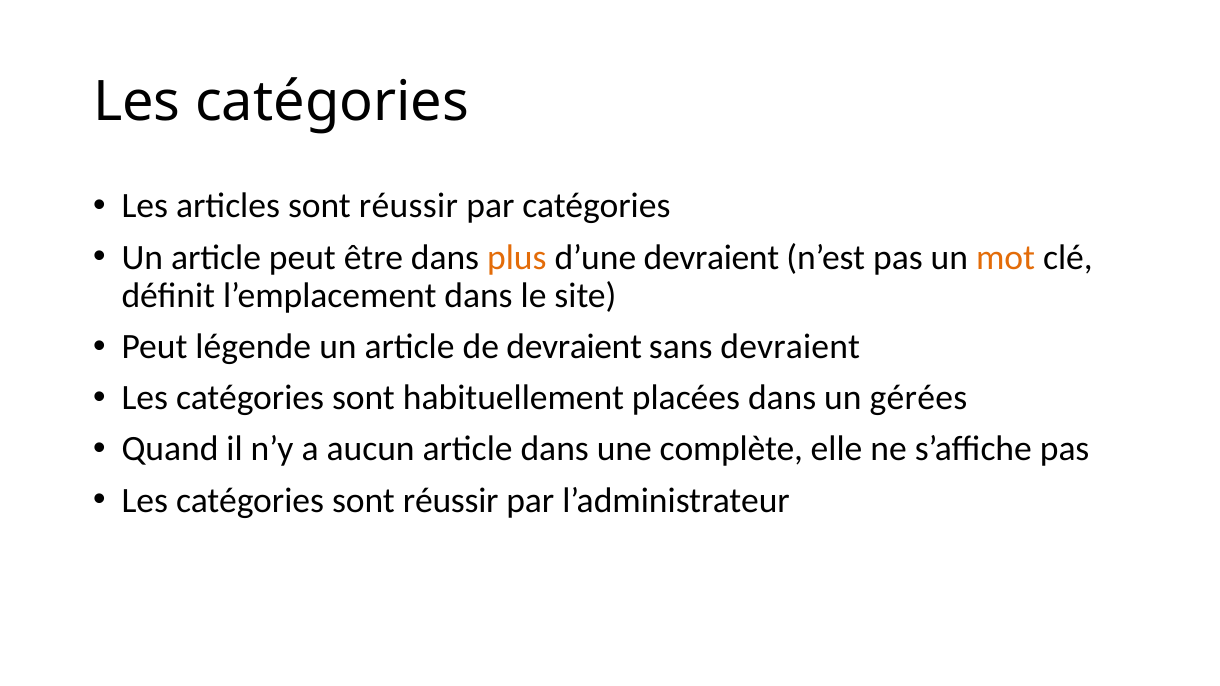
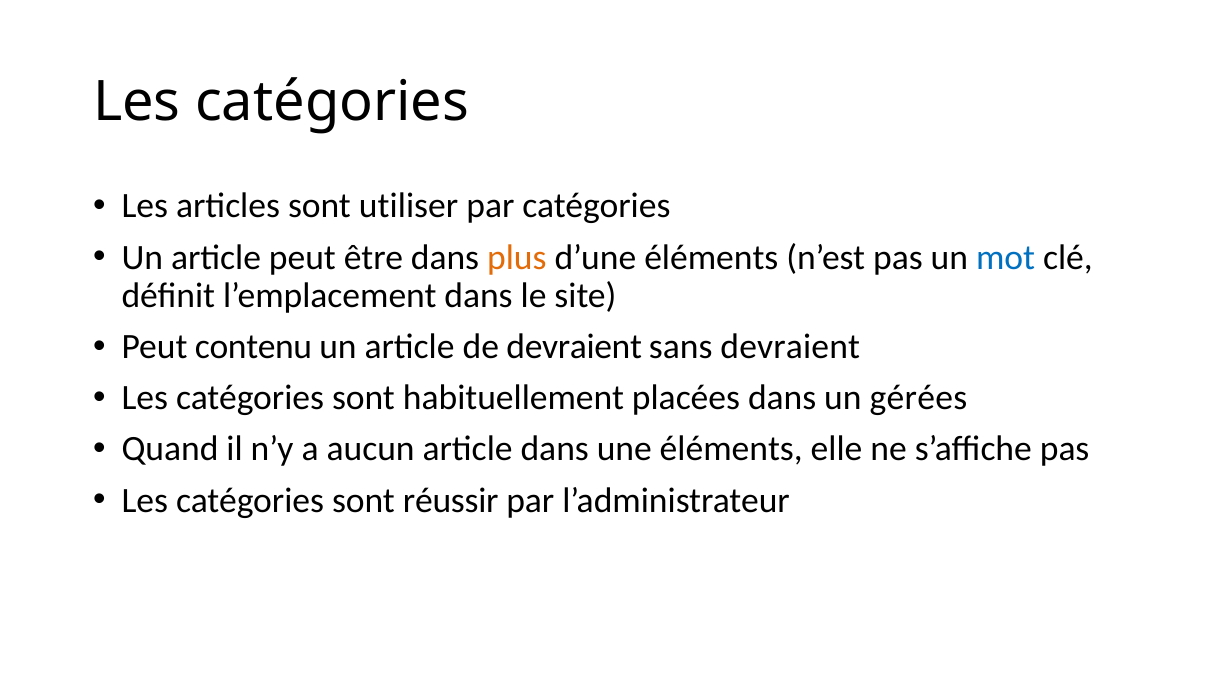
articles sont réussir: réussir -> utiliser
d’une devraient: devraient -> éléments
mot colour: orange -> blue
légende: légende -> contenu
une complète: complète -> éléments
